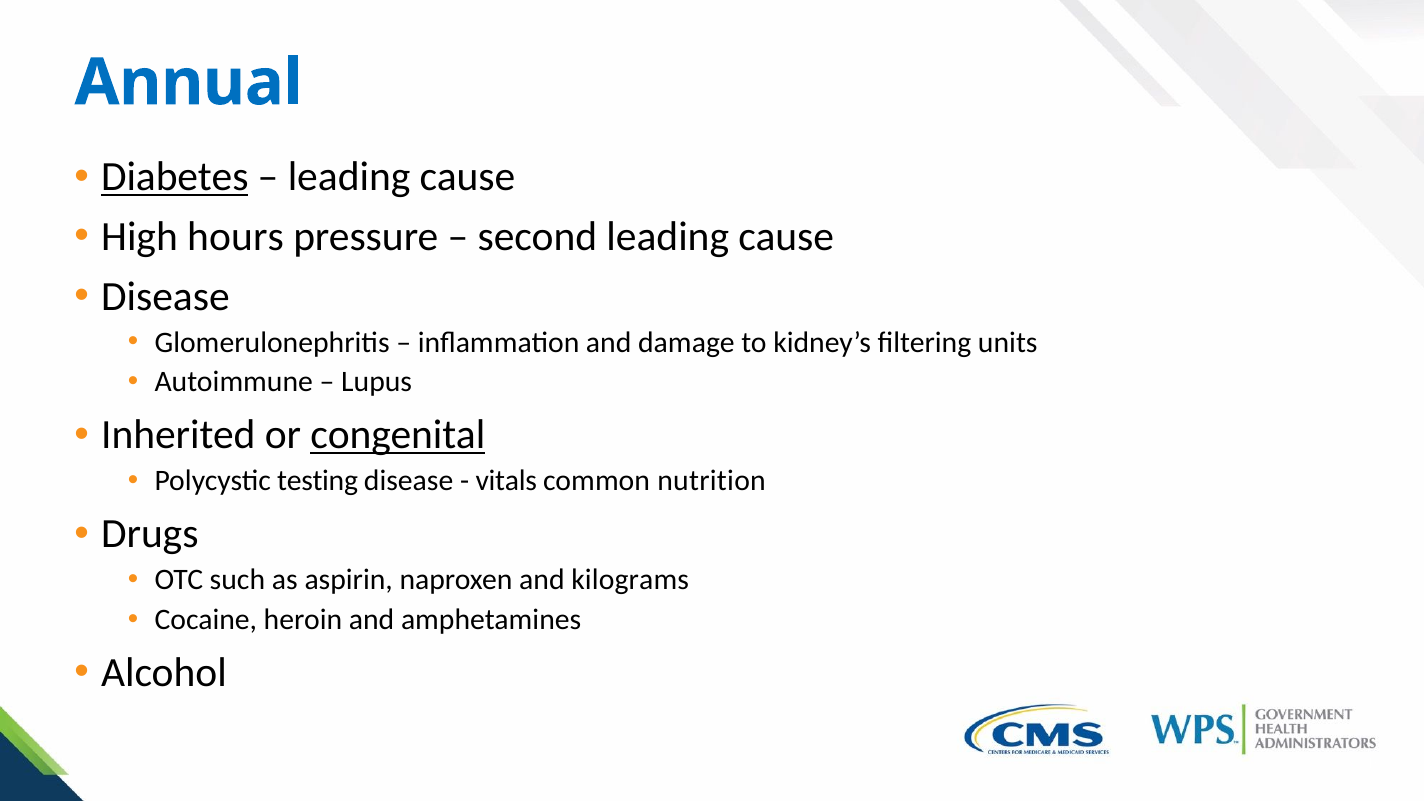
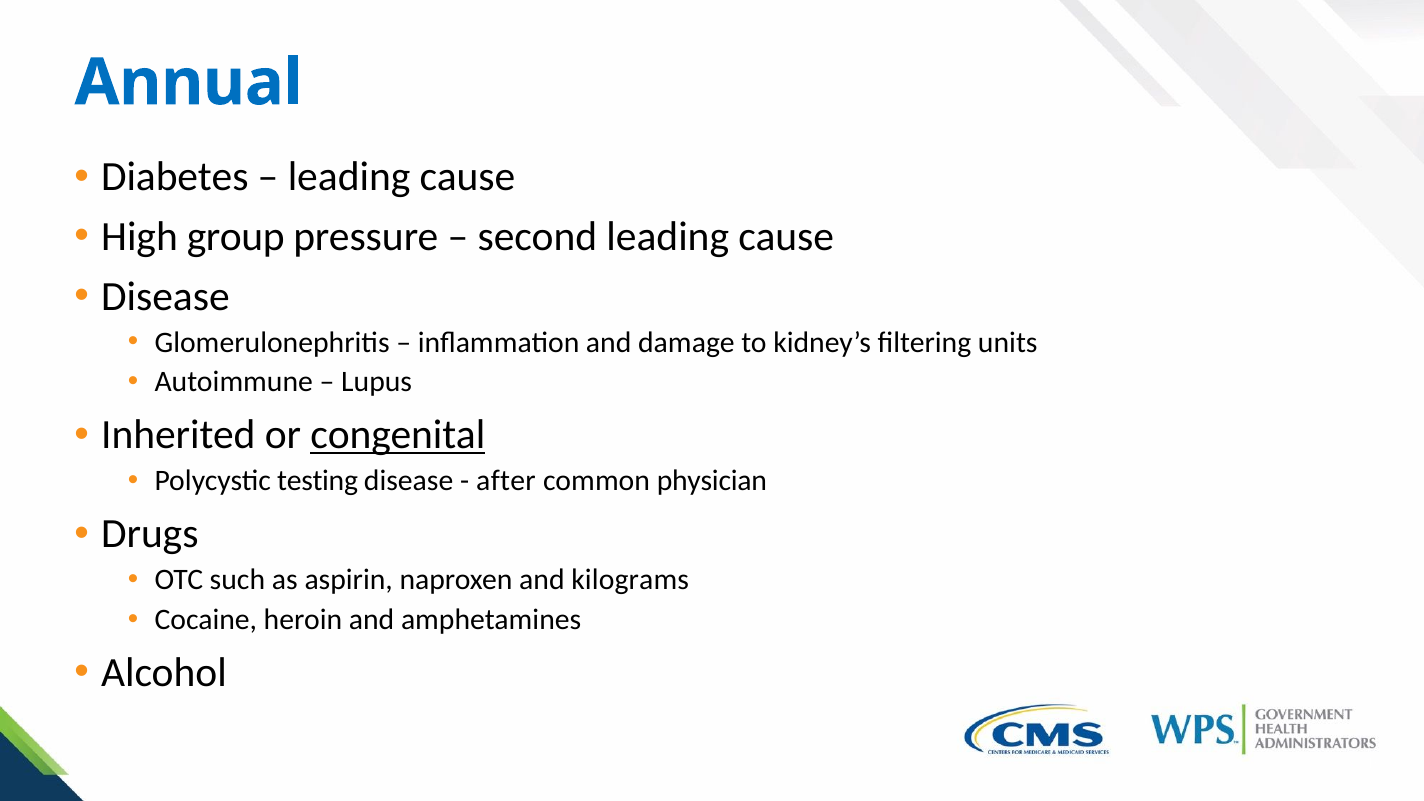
Diabetes underline: present -> none
hours: hours -> group
vitals: vitals -> after
nutrition: nutrition -> physician
